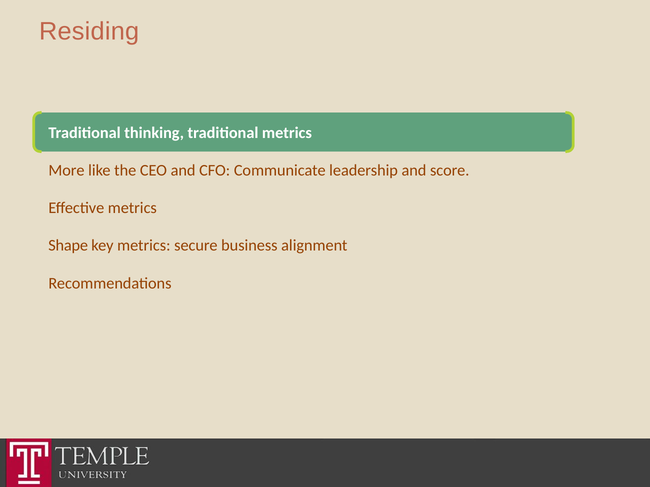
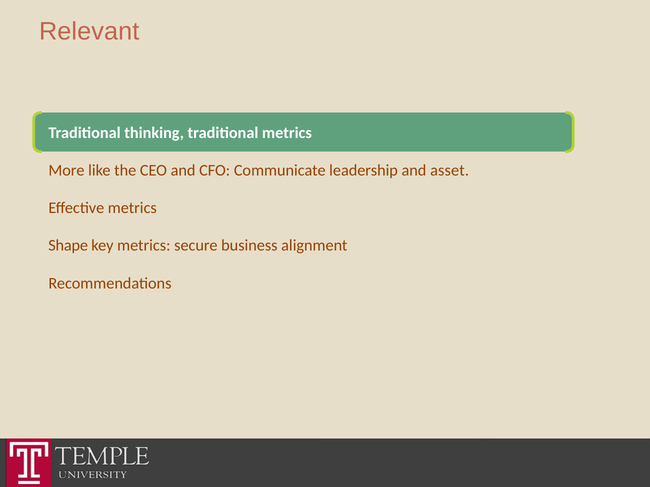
Residing: Residing -> Relevant
score: score -> asset
